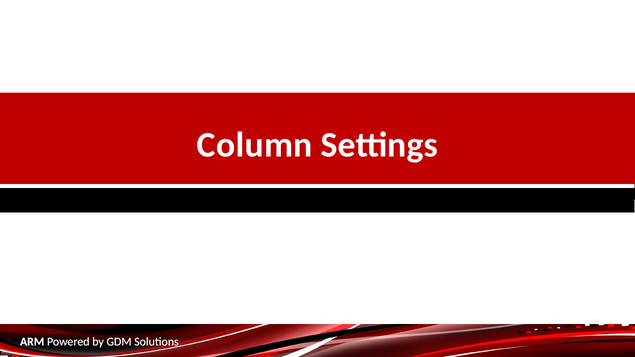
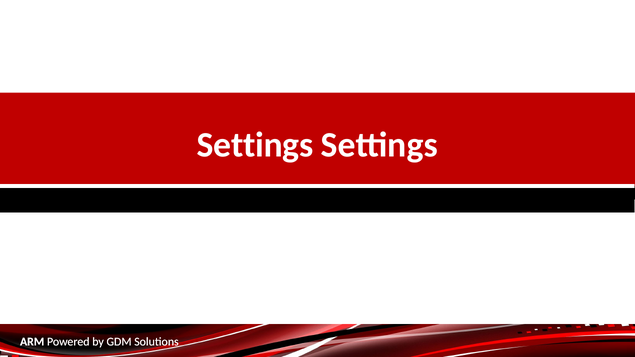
Column at (255, 145): Column -> Settings
